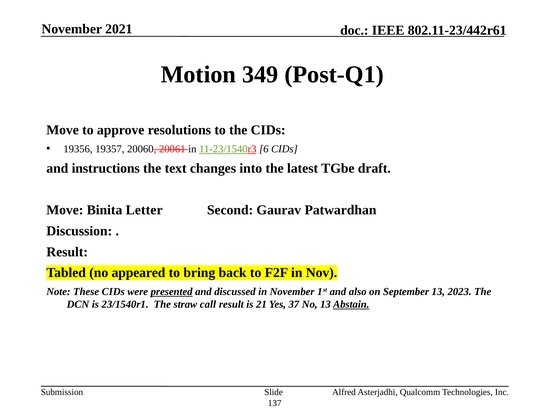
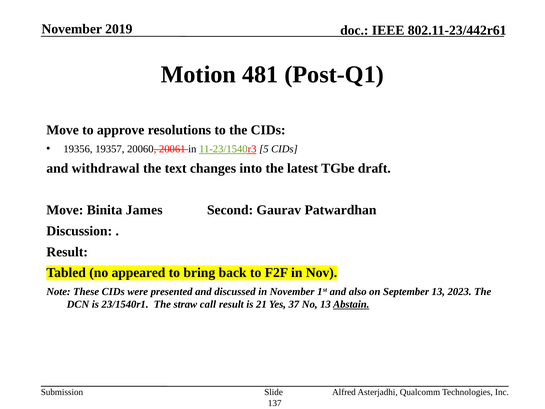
2021: 2021 -> 2019
349: 349 -> 481
6: 6 -> 5
instructions: instructions -> withdrawal
Letter: Letter -> James
presented underline: present -> none
